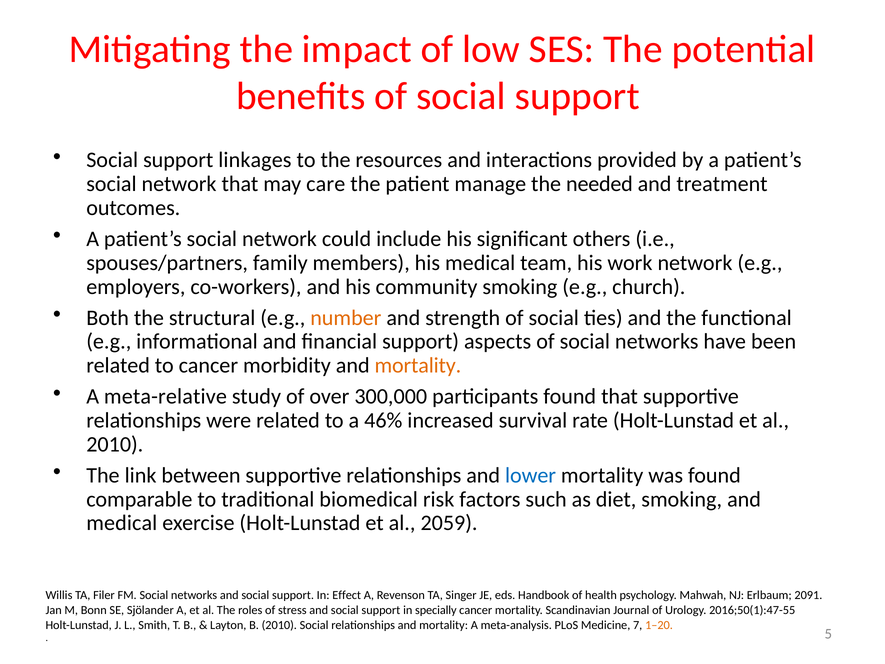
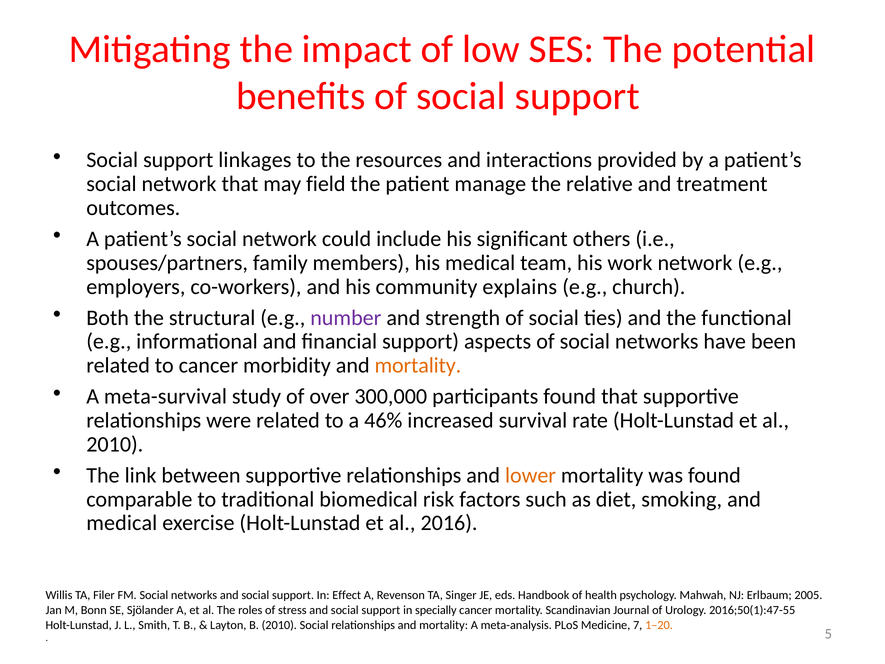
care: care -> field
needed: needed -> relative
community smoking: smoking -> explains
number colour: orange -> purple
meta-relative: meta-relative -> meta-survival
lower colour: blue -> orange
2059: 2059 -> 2016
2091: 2091 -> 2005
